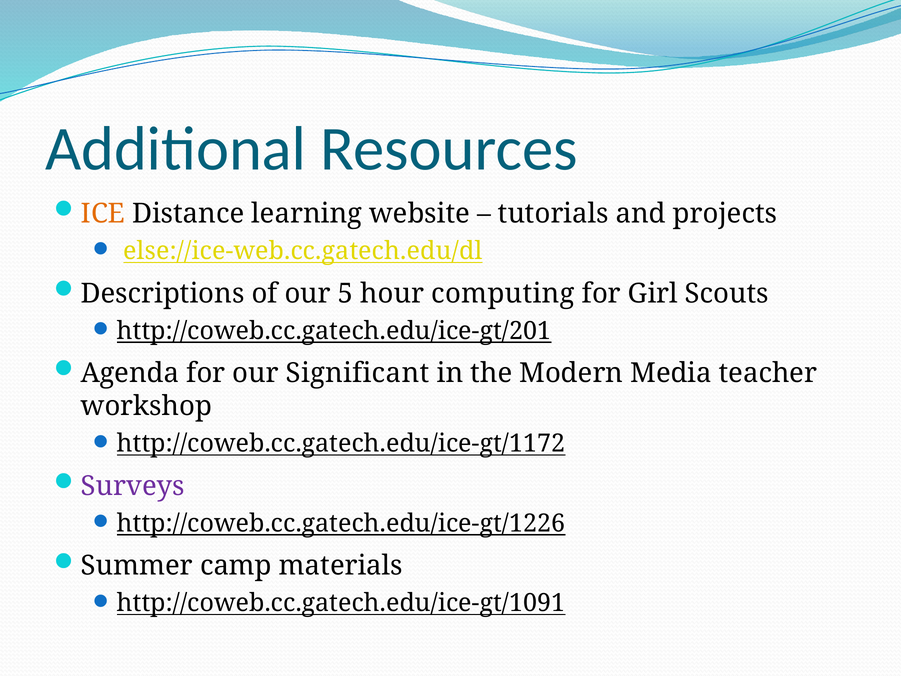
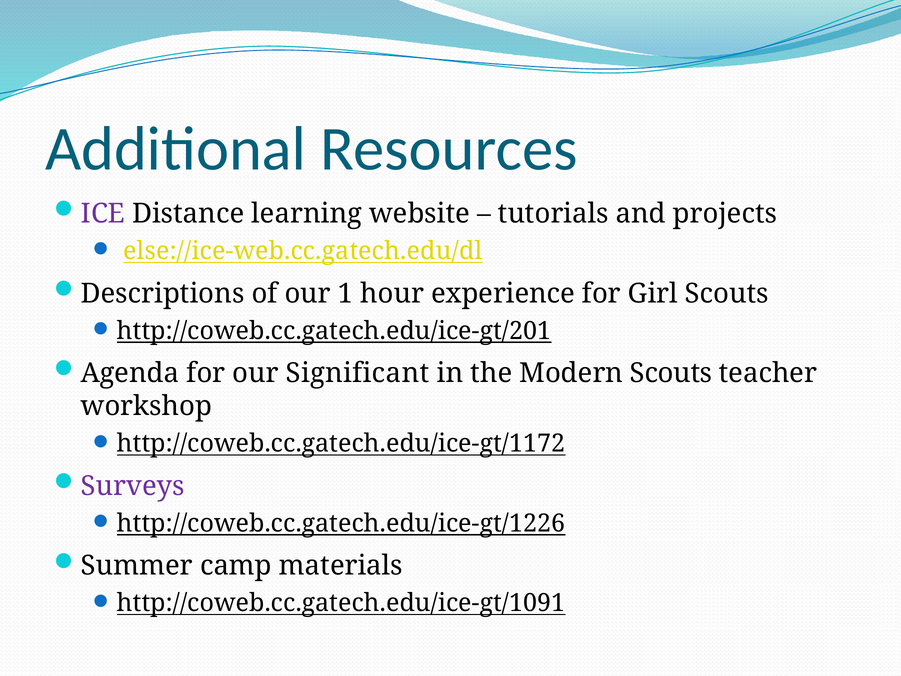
ICE colour: orange -> purple
5: 5 -> 1
computing: computing -> experience
Modern Media: Media -> Scouts
